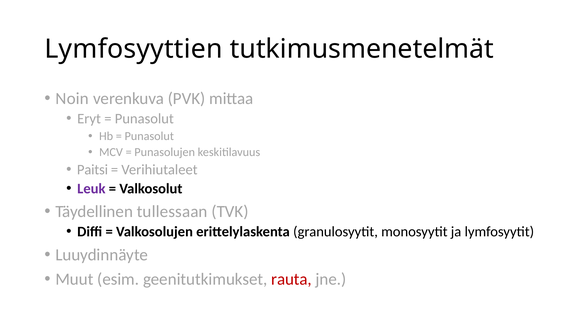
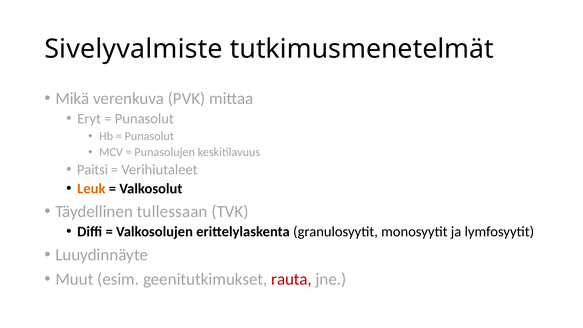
Lymfosyyttien: Lymfosyyttien -> Sivelyvalmiste
Noin: Noin -> Mikä
Leuk colour: purple -> orange
